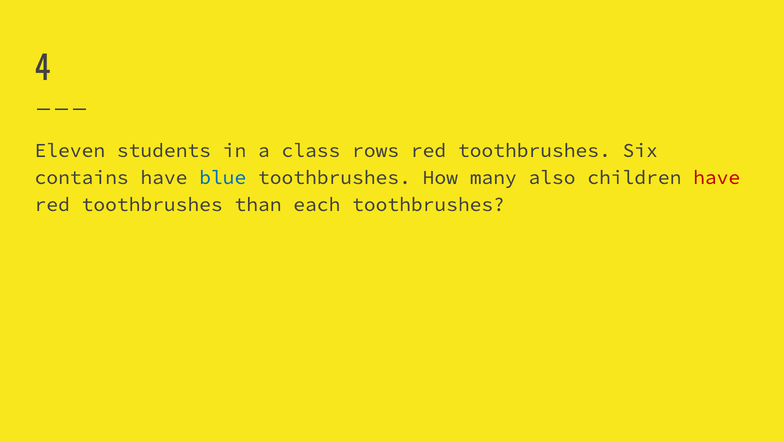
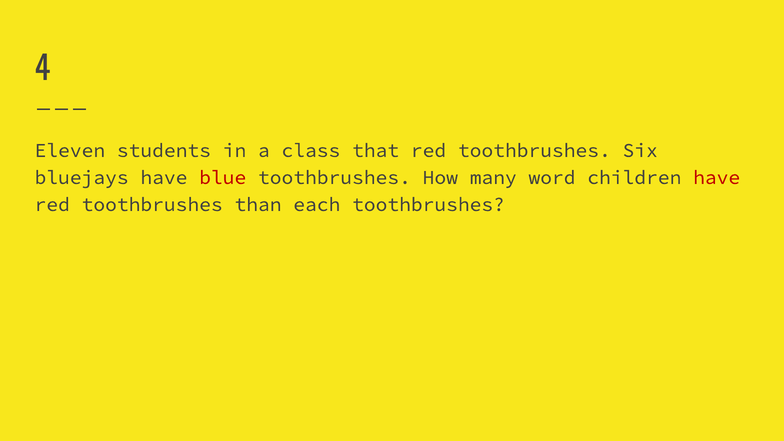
rows: rows -> that
contains: contains -> bluejays
blue colour: blue -> red
also: also -> word
